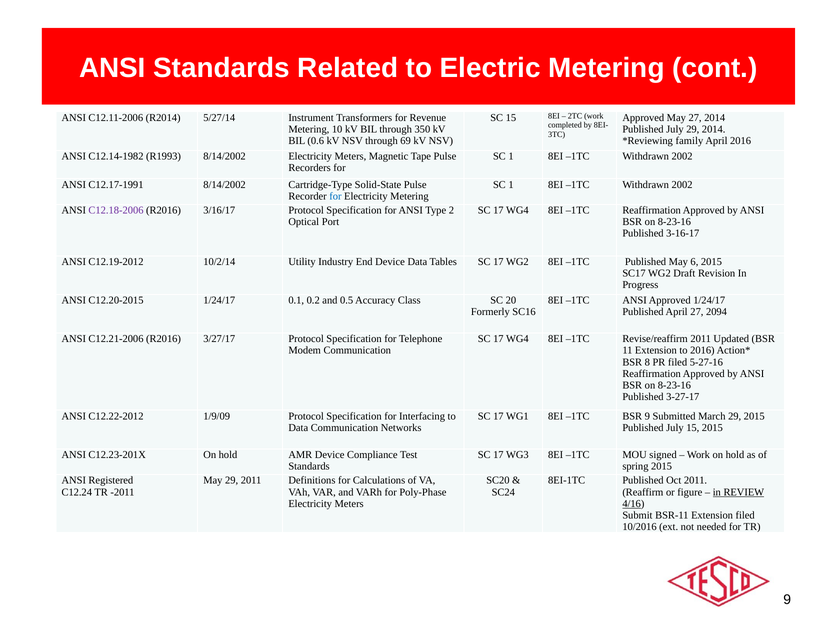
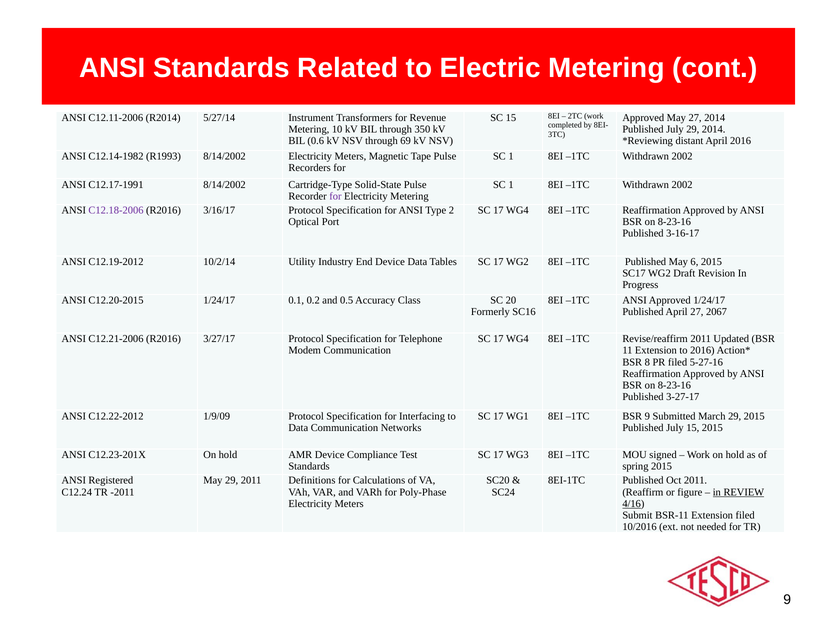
family: family -> distant
for at (335, 196) colour: blue -> purple
2094: 2094 -> 2067
